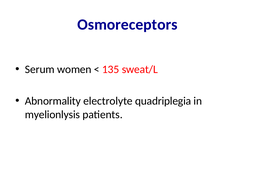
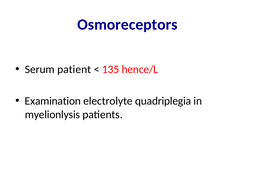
women: women -> patient
sweat/L: sweat/L -> hence/L
Abnormality: Abnormality -> Examination
